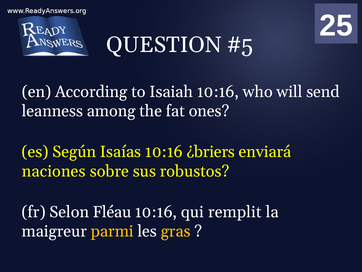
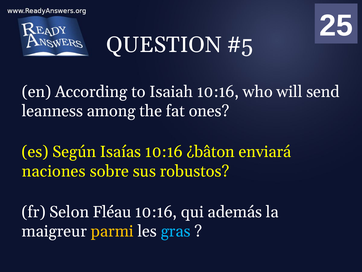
¿briers: ¿briers -> ¿bâton
remplit: remplit -> además
gras colour: yellow -> light blue
